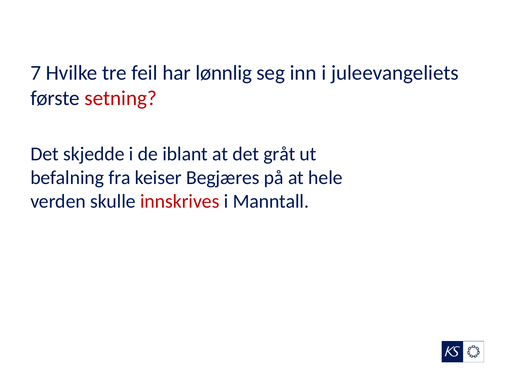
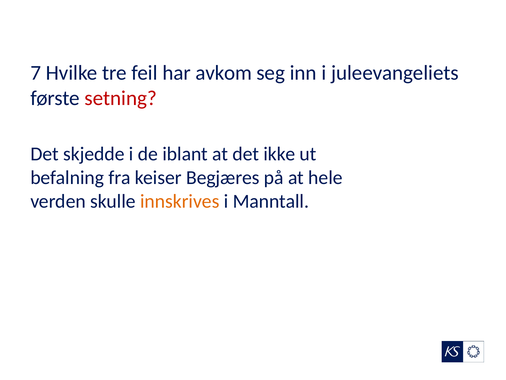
lønnlig: lønnlig -> avkom
gråt: gråt -> ikke
innskrives colour: red -> orange
